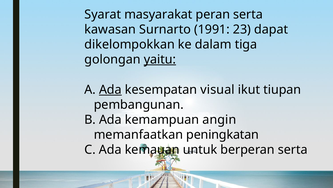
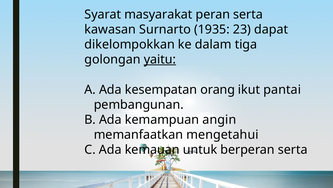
1991: 1991 -> 1935
Ada at (110, 89) underline: present -> none
visual: visual -> orang
tiupan: tiupan -> pantai
peningkatan: peningkatan -> mengetahui
